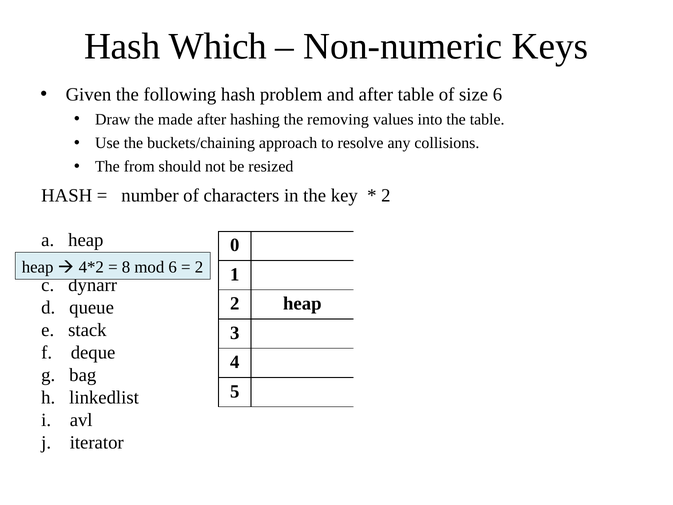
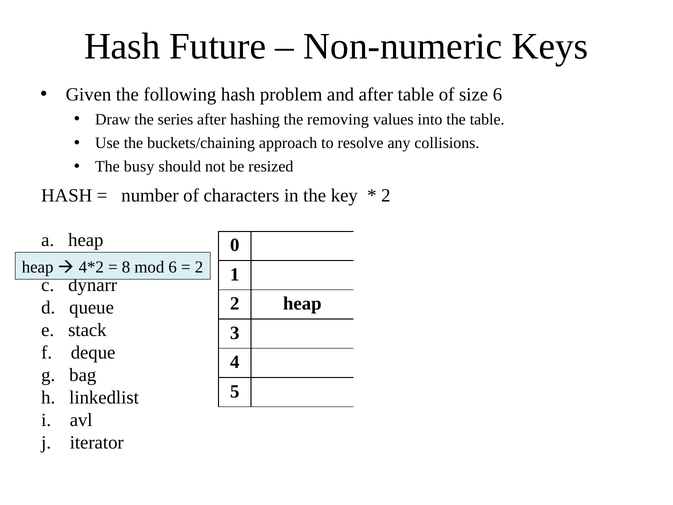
Which: Which -> Future
made: made -> series
from: from -> busy
